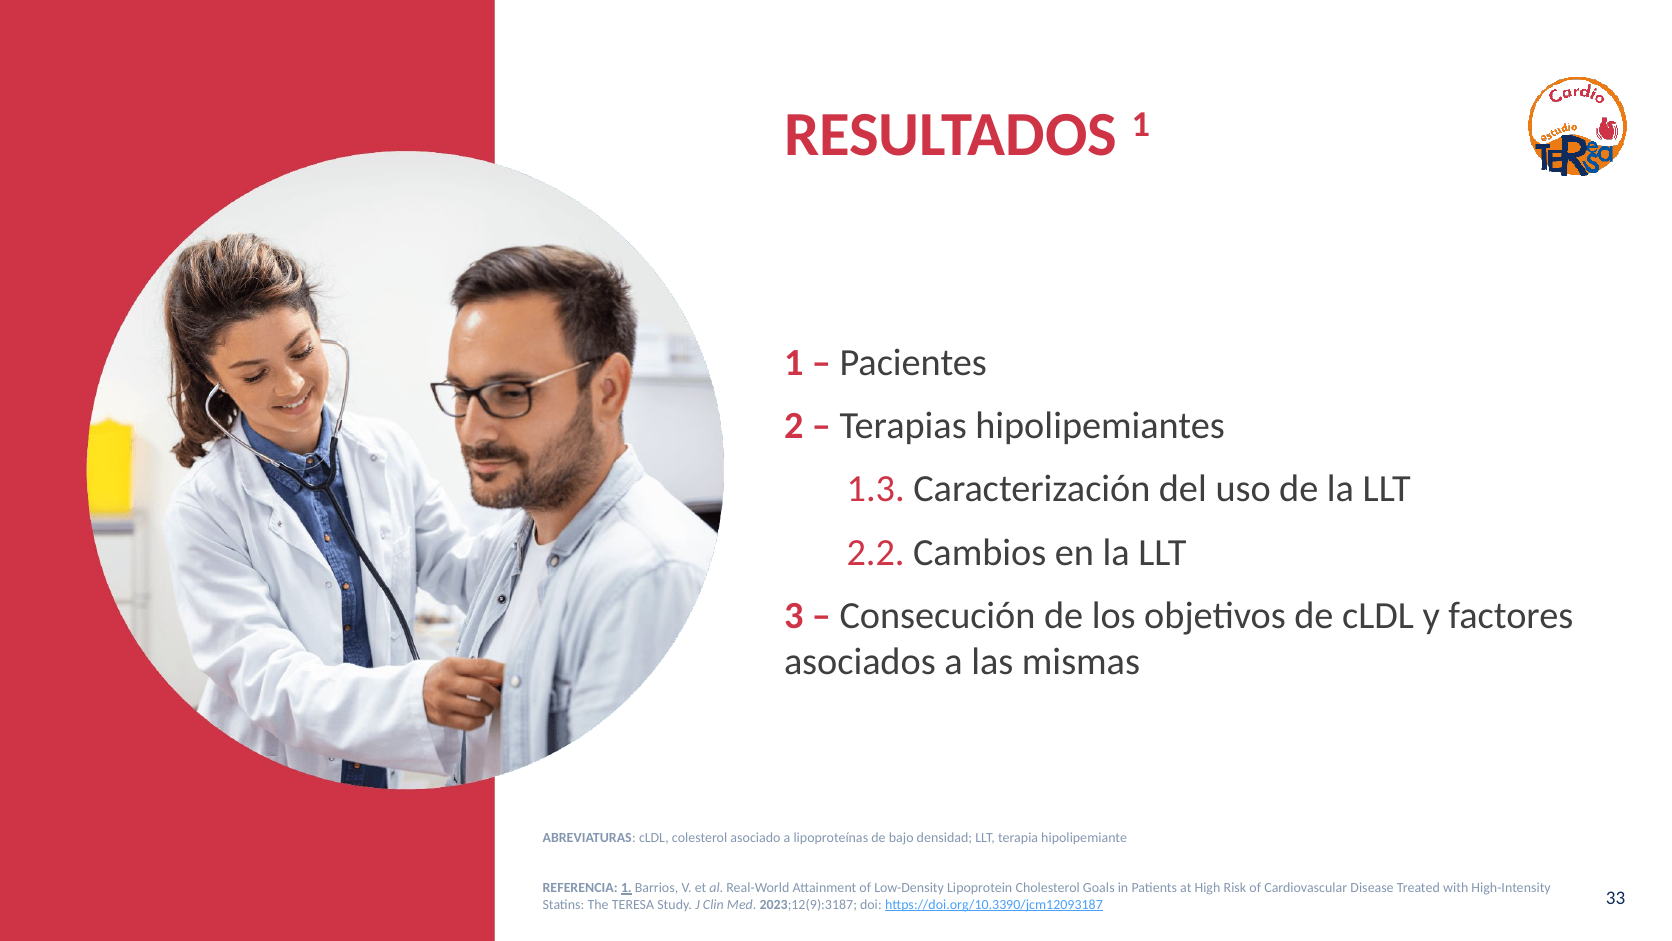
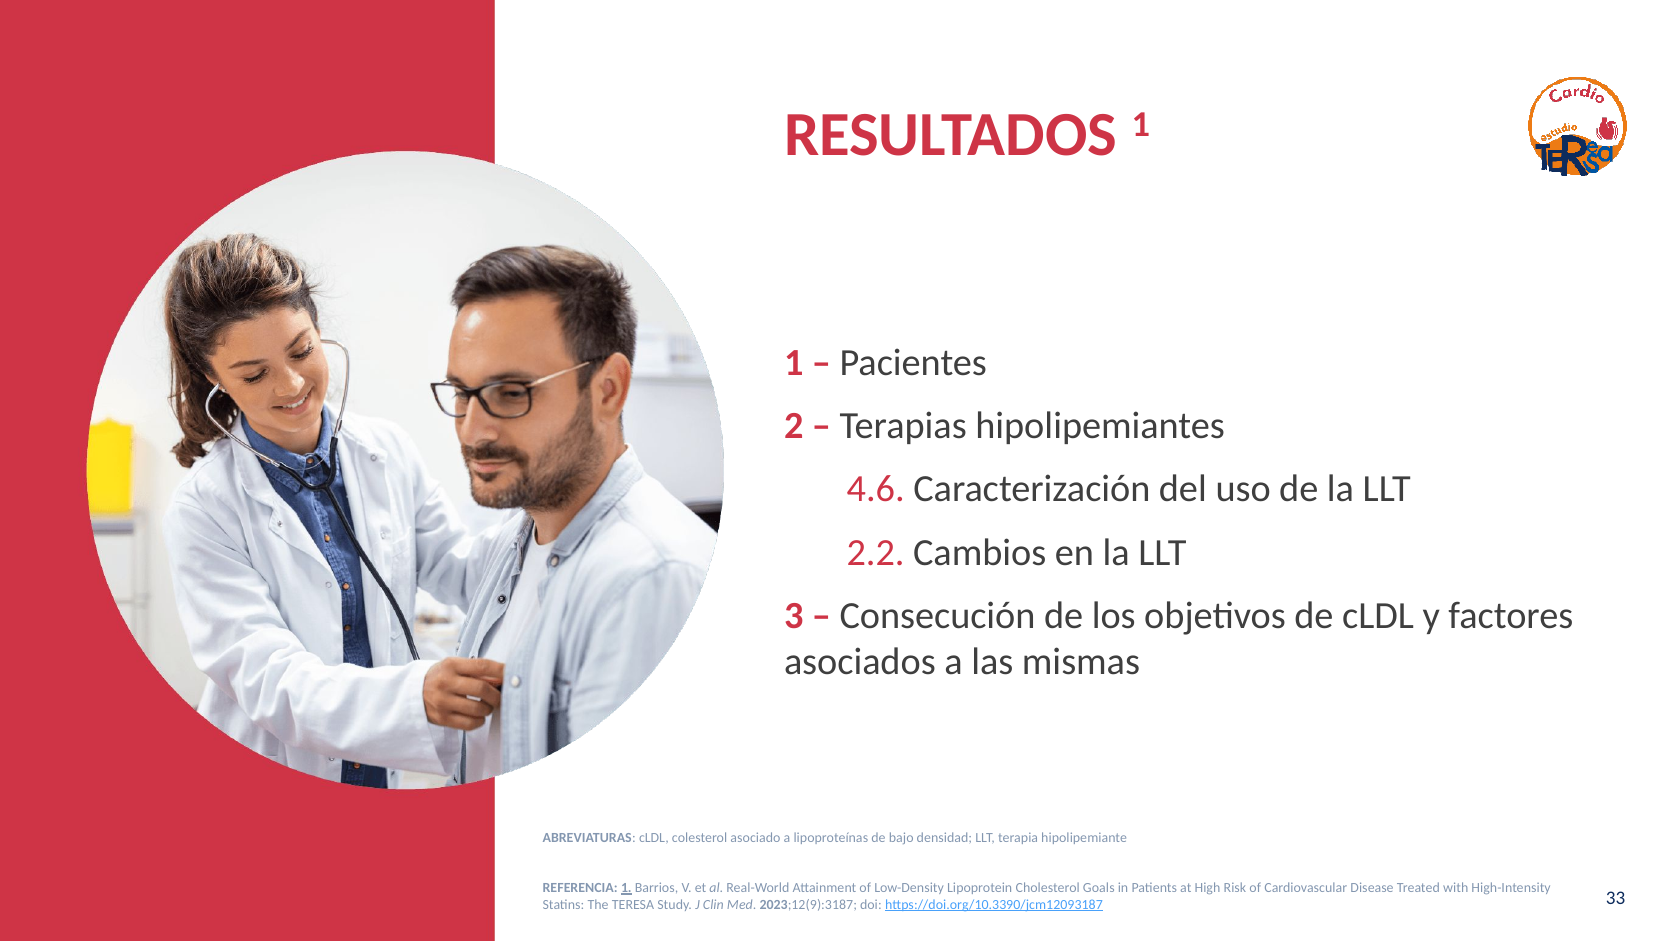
1.3: 1.3 -> 4.6
